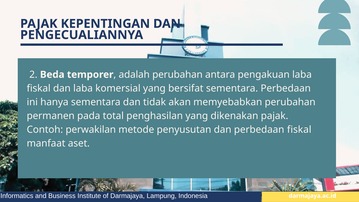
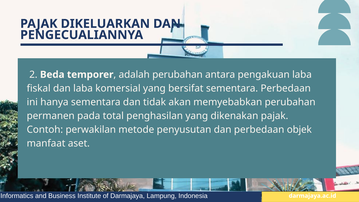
KEPENTINGAN: KEPENTINGAN -> DIKELUARKAN
perbedaan fiskal: fiskal -> objek
